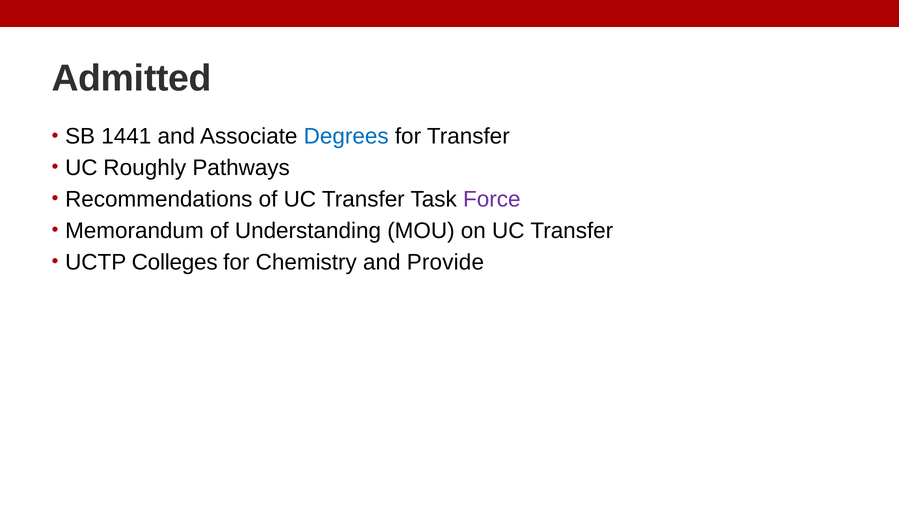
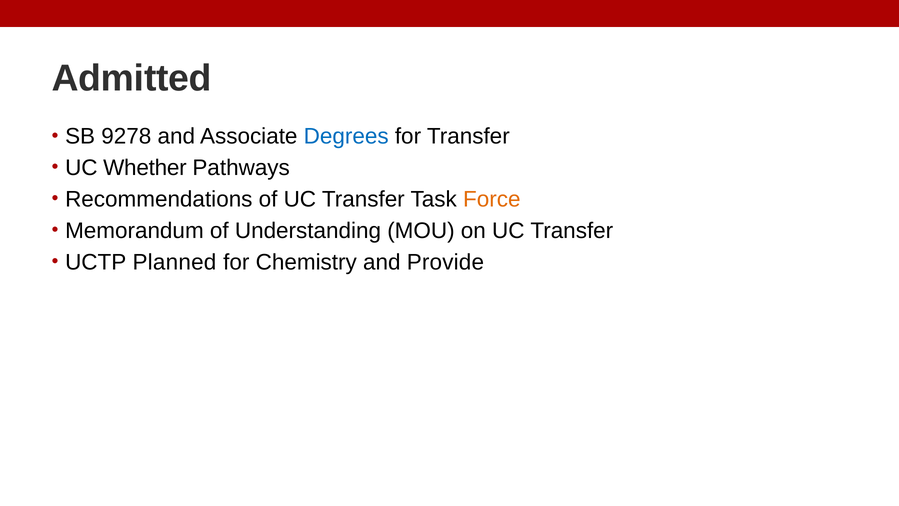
1441: 1441 -> 9278
Roughly: Roughly -> Whether
Force colour: purple -> orange
Colleges: Colleges -> Planned
